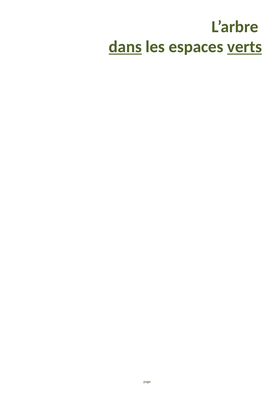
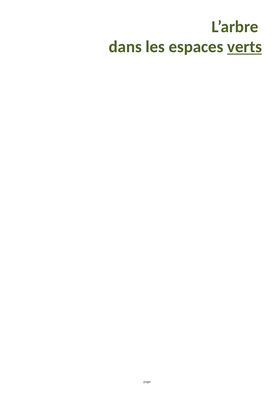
dans underline: present -> none
